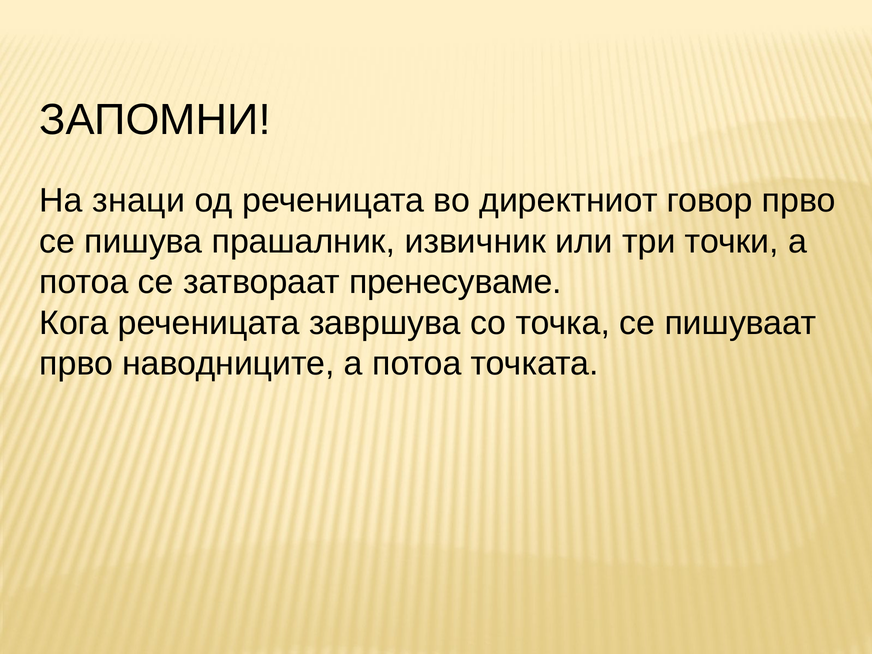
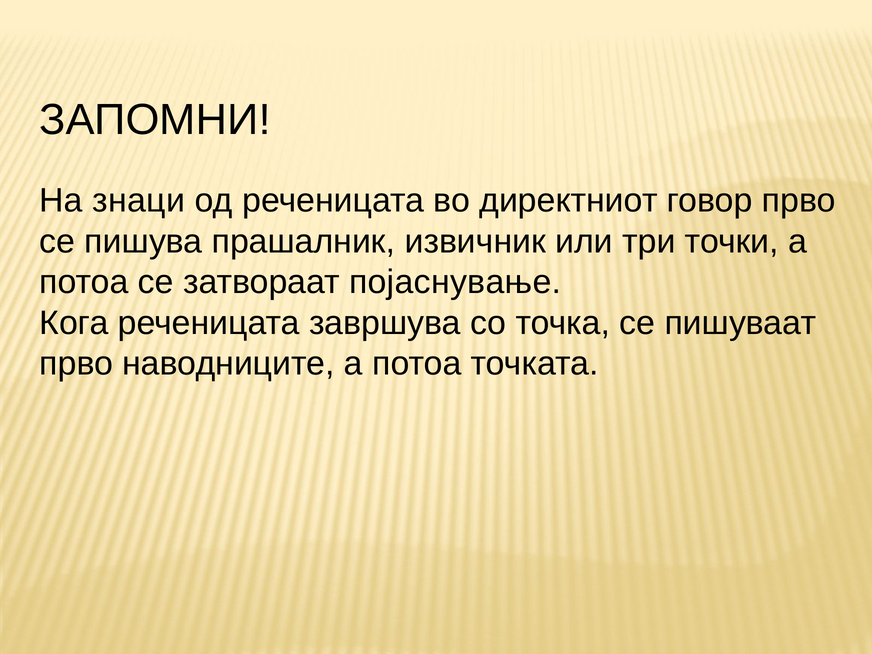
пренесуваме: пренесуваме -> појаснување
